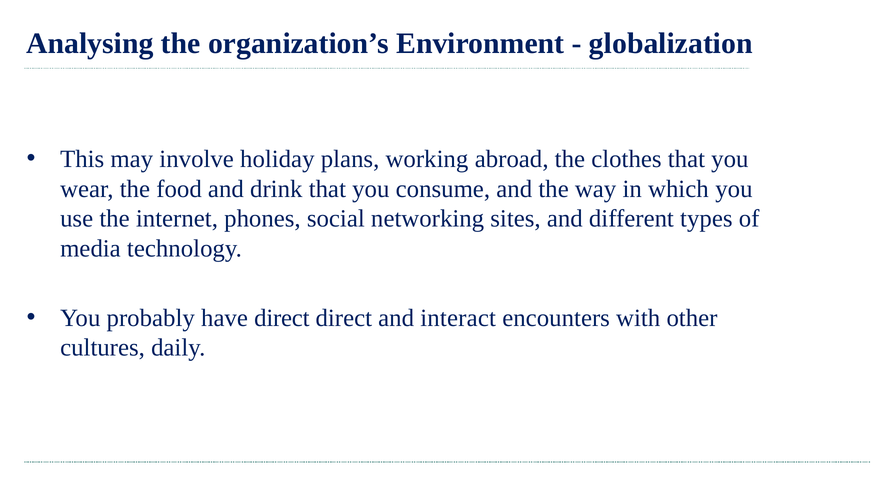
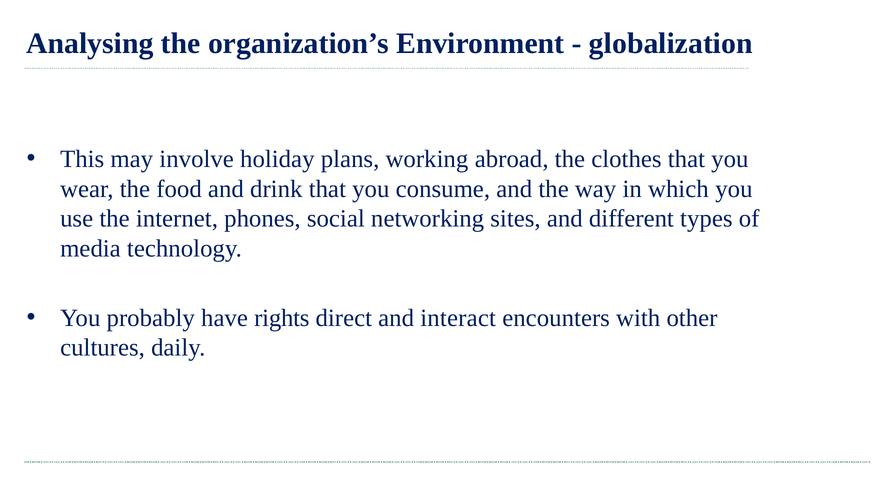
have direct: direct -> rights
